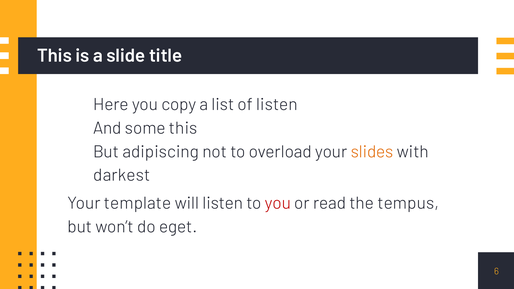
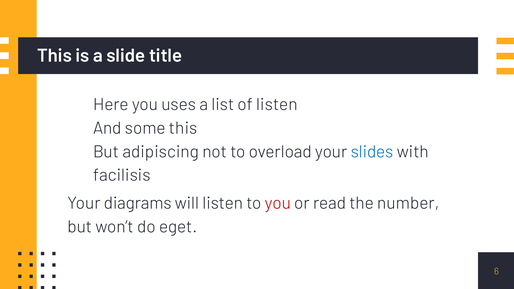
copy: copy -> uses
slides colour: orange -> blue
darkest: darkest -> facilisis
template: template -> diagrams
tempus: tempus -> number
